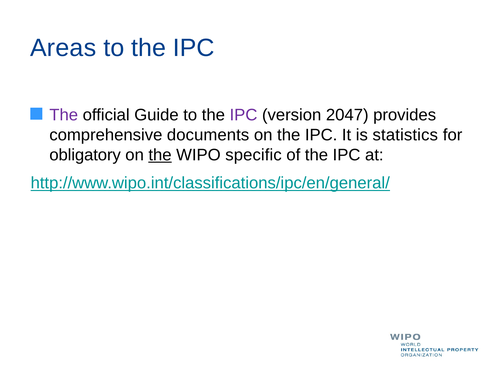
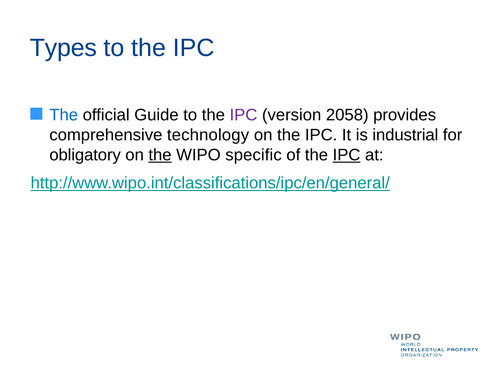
Areas: Areas -> Types
The at (64, 115) colour: purple -> blue
2047: 2047 -> 2058
documents: documents -> technology
statistics: statistics -> industrial
IPC at (347, 155) underline: none -> present
